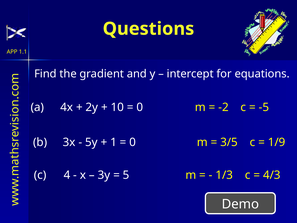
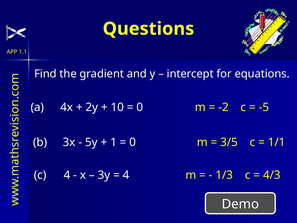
1/9: 1/9 -> 1/1
5 at (126, 175): 5 -> 4
